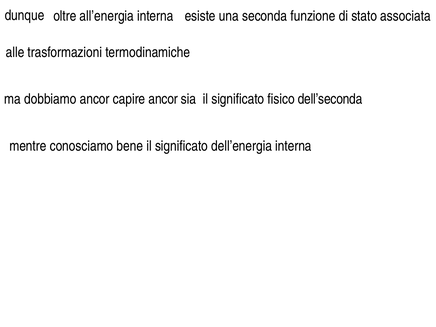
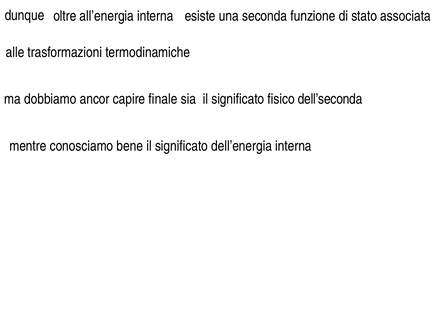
capire ancor: ancor -> finale
